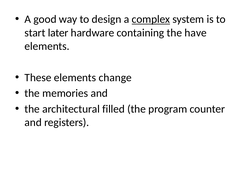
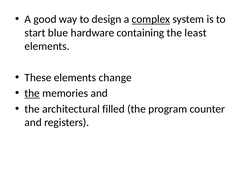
later: later -> blue
have: have -> least
the at (32, 93) underline: none -> present
